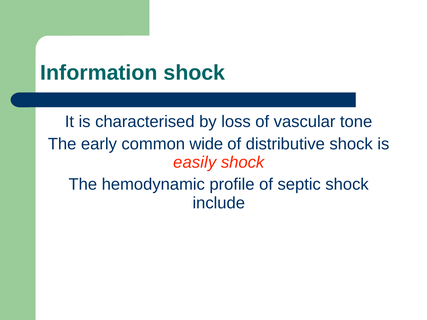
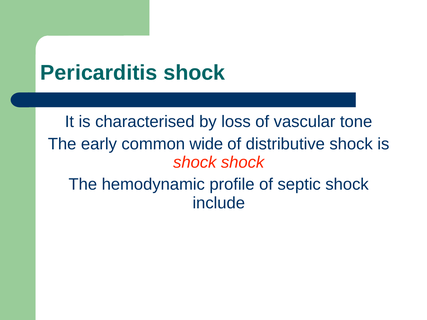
Information: Information -> Pericarditis
easily at (195, 163): easily -> shock
